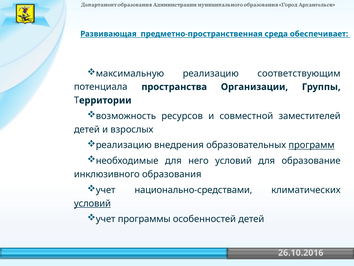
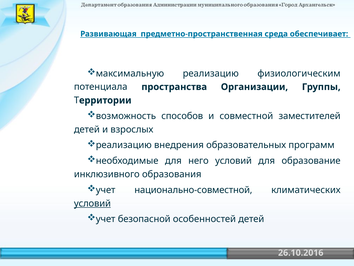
соответствующим: соответствующим -> физиологическим
ресурсов: ресурсов -> способов
программ underline: present -> none
национально-средствами: национально-средствами -> национально-совместной
программы: программы -> безопасной
